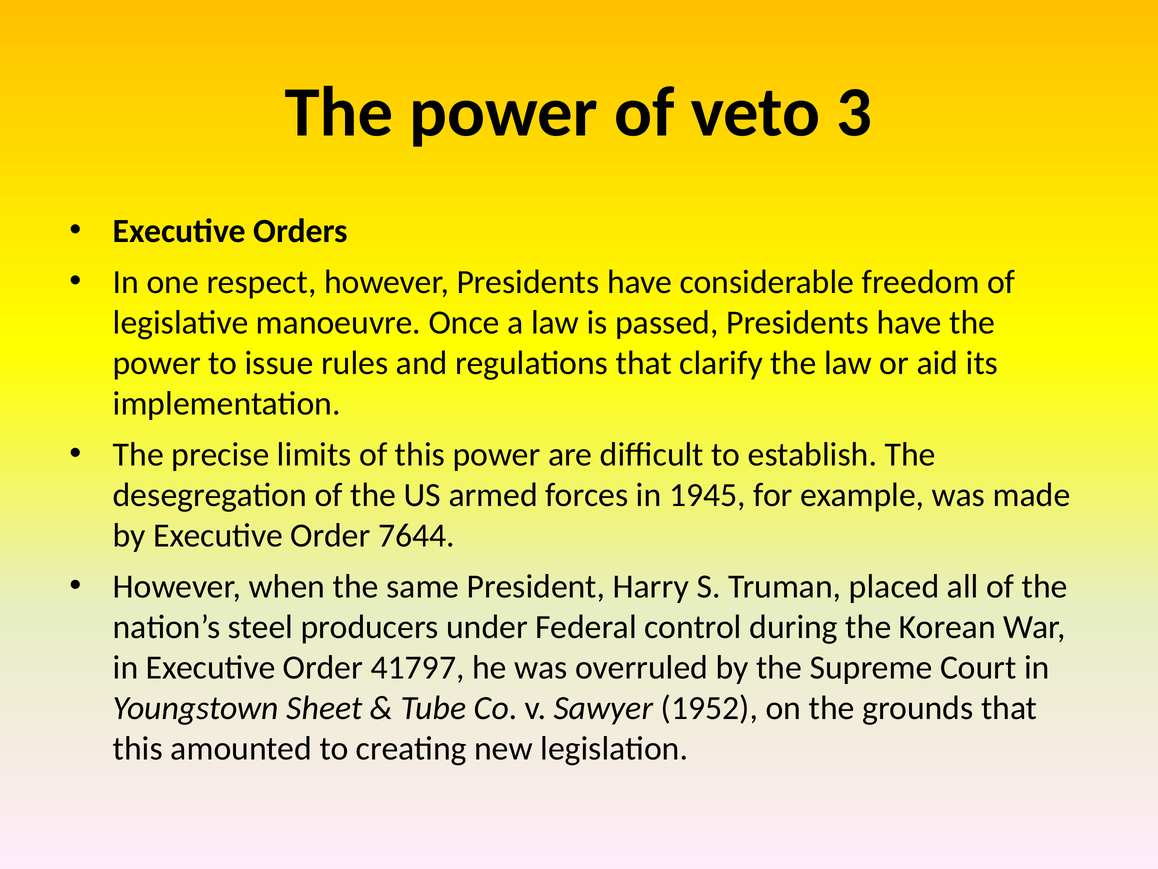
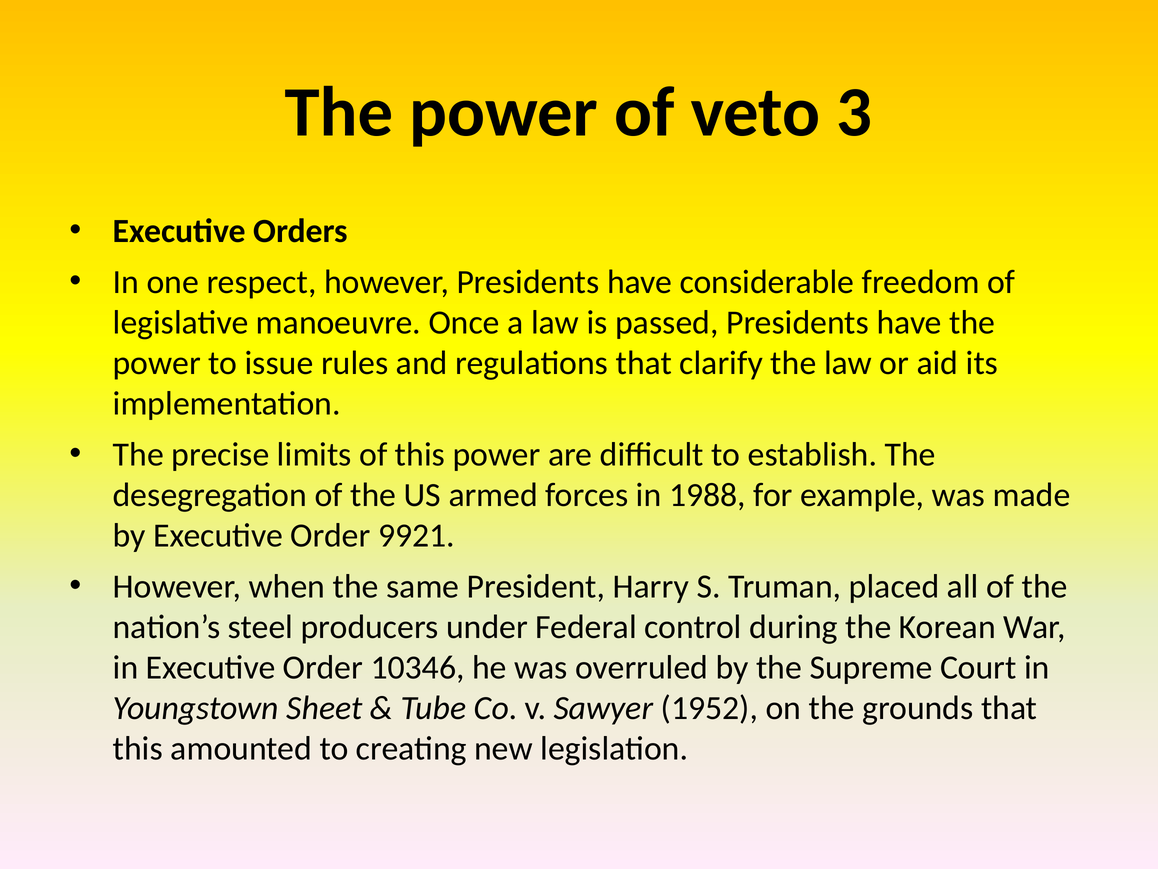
1945: 1945 -> 1988
7644: 7644 -> 9921
41797: 41797 -> 10346
